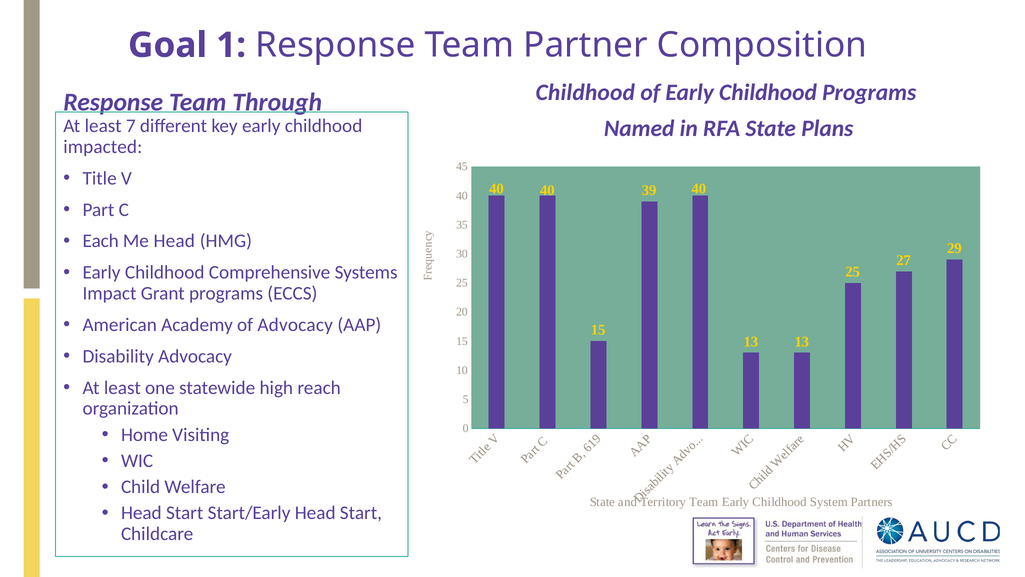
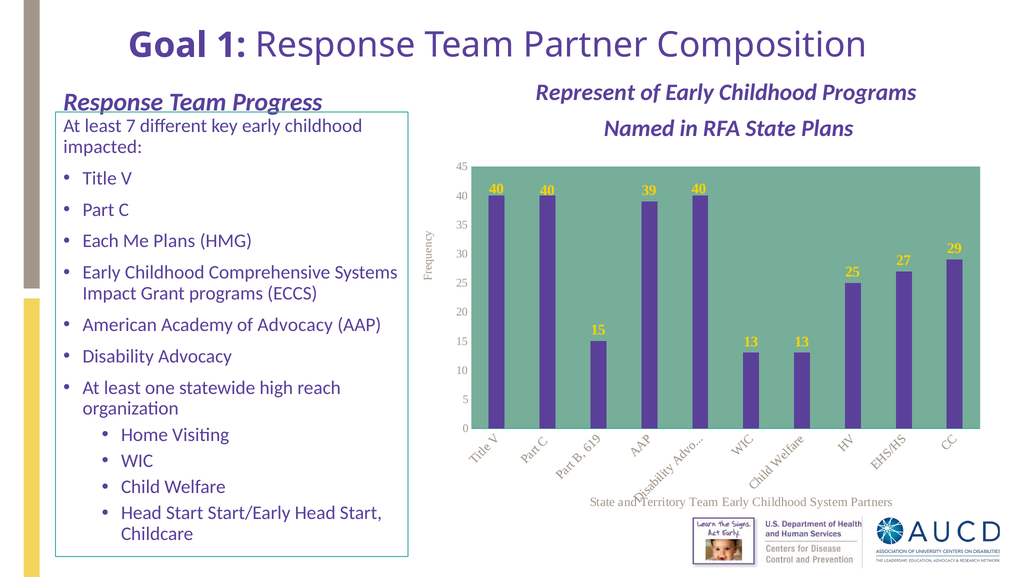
Childhood at (585, 92): Childhood -> Represent
Through: Through -> Progress
Me Head: Head -> Plans
